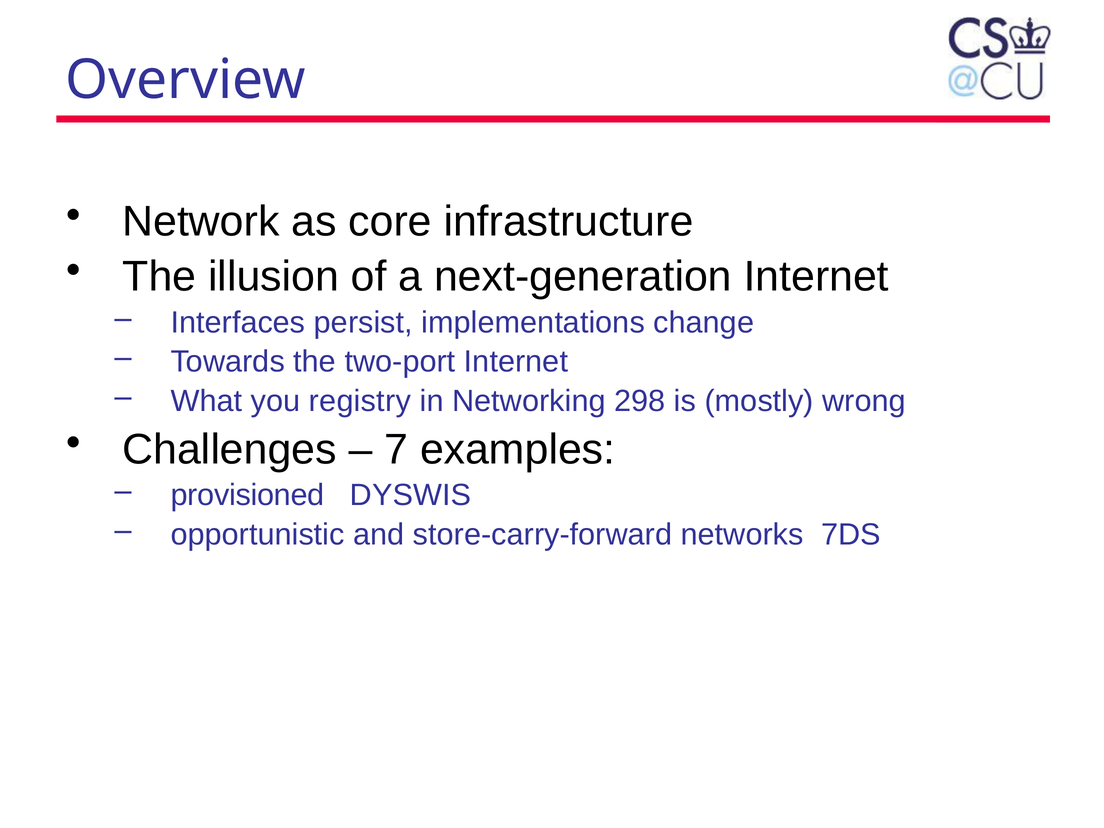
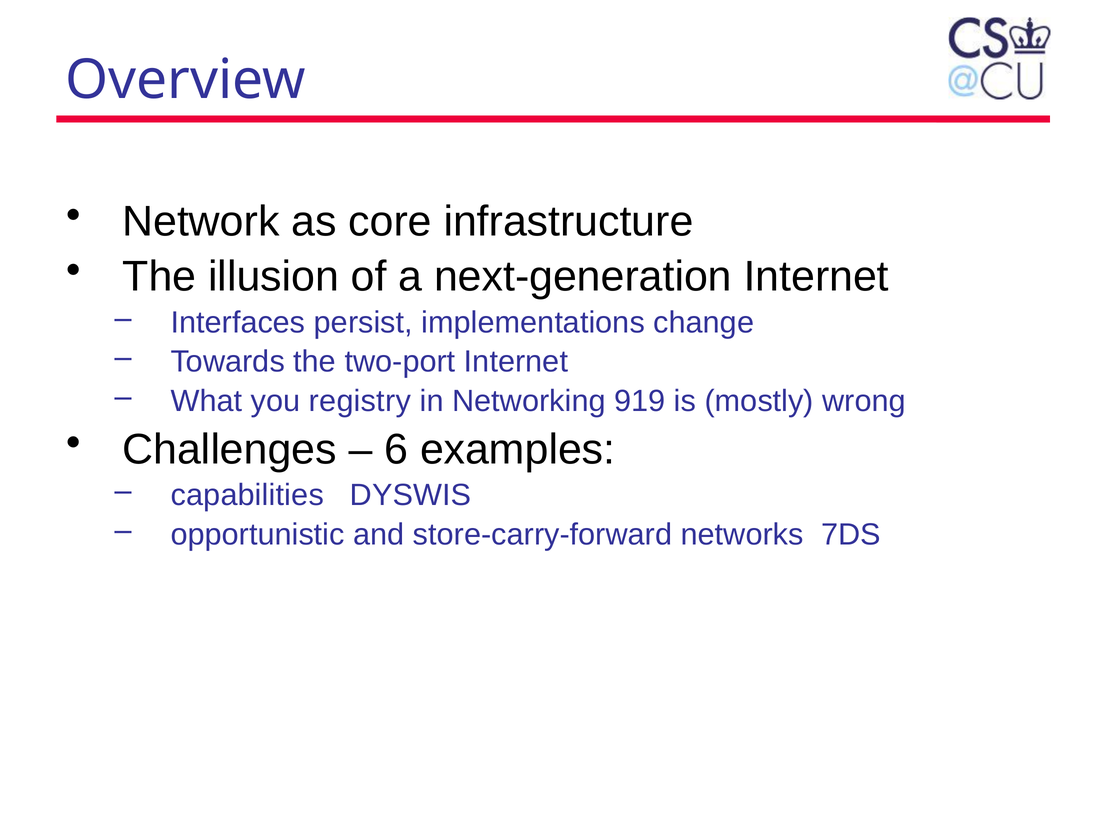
298: 298 -> 919
7: 7 -> 6
provisioned: provisioned -> capabilities
